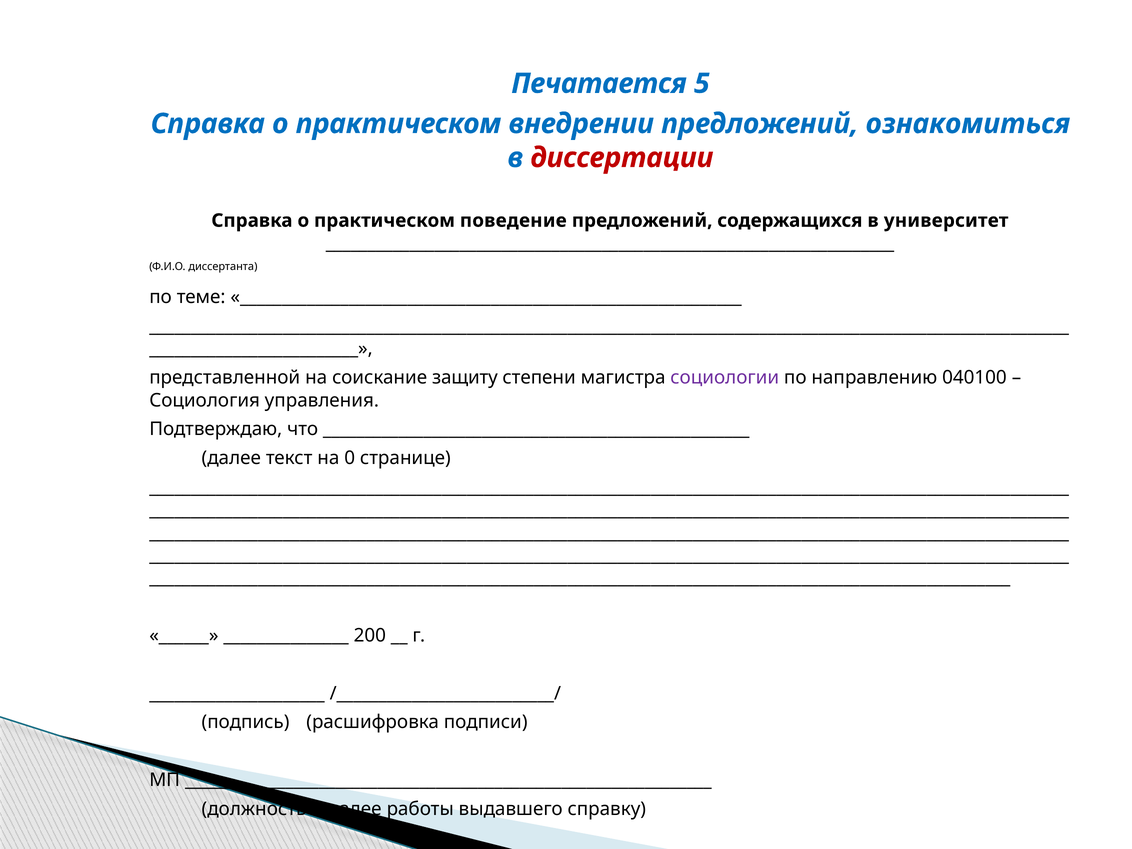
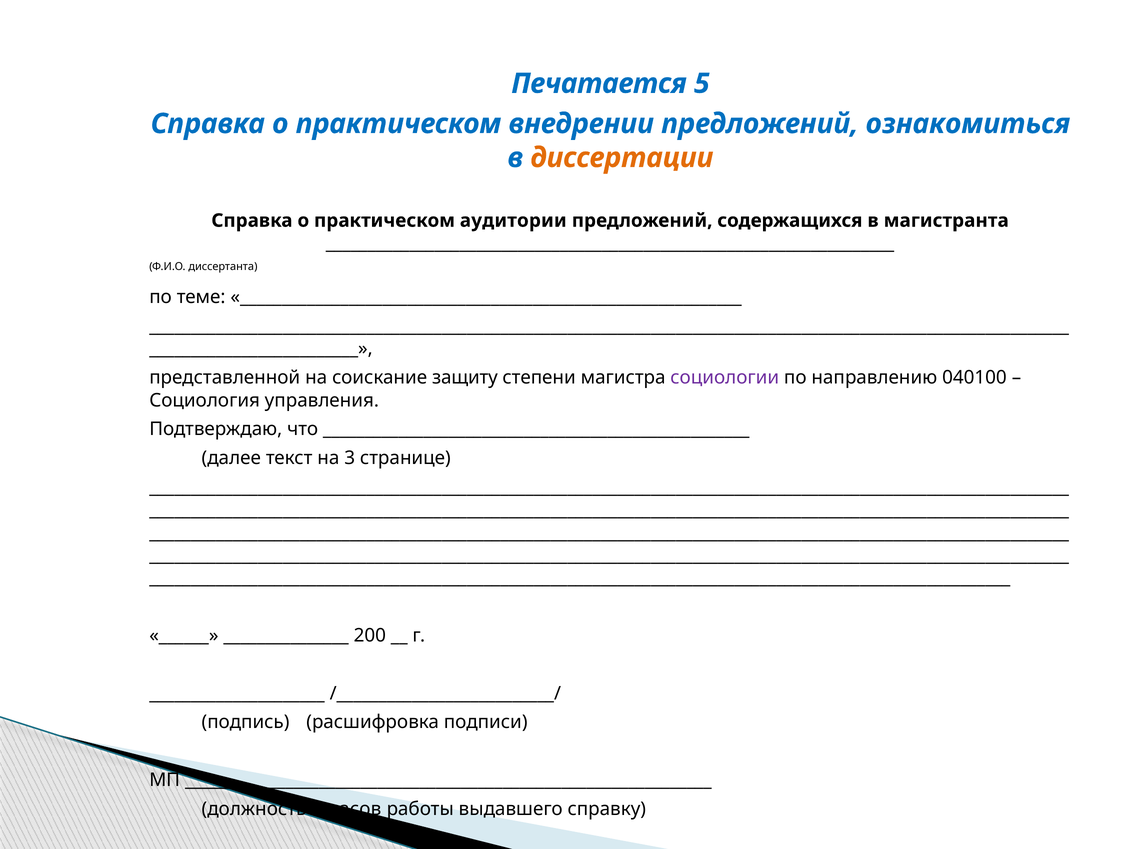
диссертации colour: red -> orange
поведение: поведение -> аудитории
университет: университет -> магистранта
0: 0 -> 3
и далее: далее -> часов
